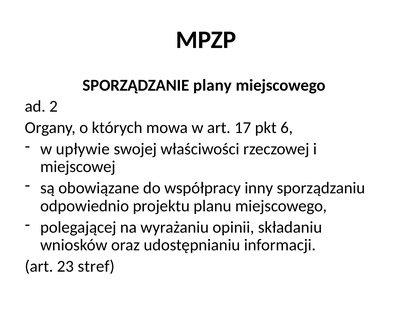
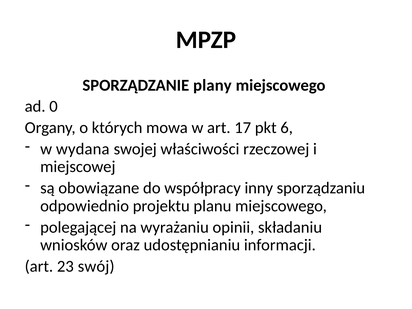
2: 2 -> 0
upływie: upływie -> wydana
stref: stref -> swój
